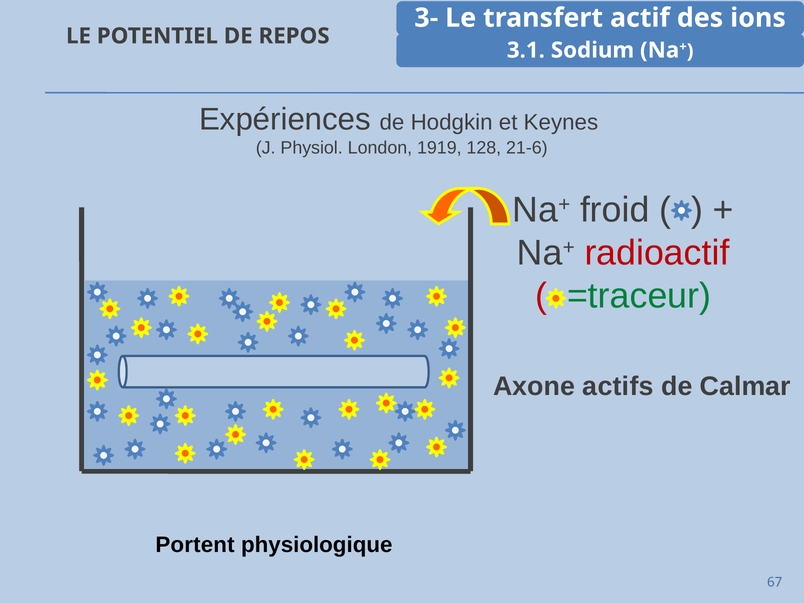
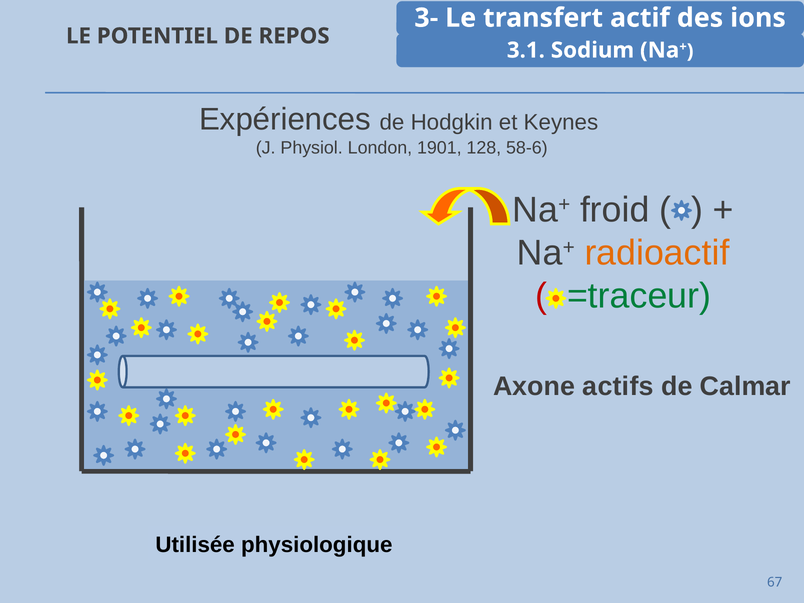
1919: 1919 -> 1901
21-6: 21-6 -> 58-6
radioactif colour: red -> orange
Portent: Portent -> Utilisée
